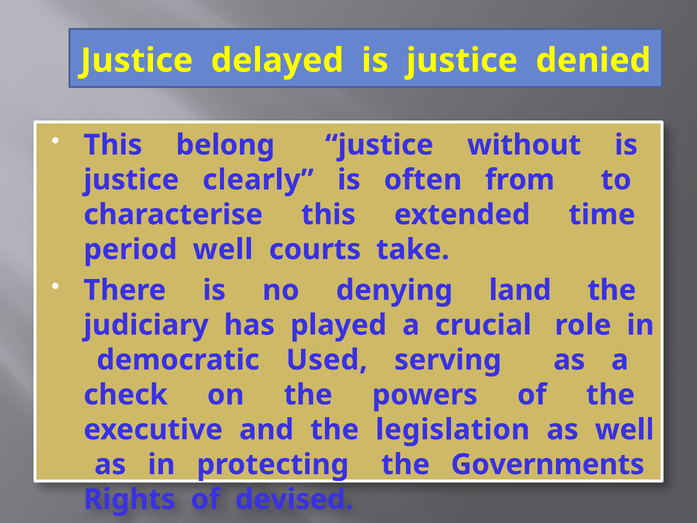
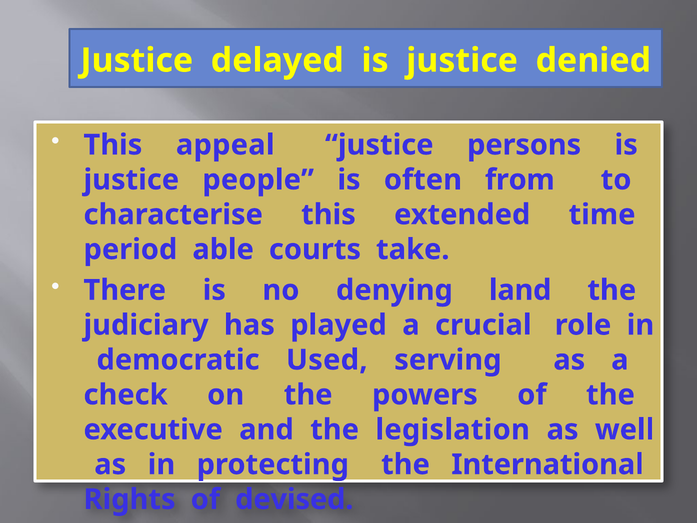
belong: belong -> appeal
without: without -> persons
clearly: clearly -> people
period well: well -> able
Governments: Governments -> International
